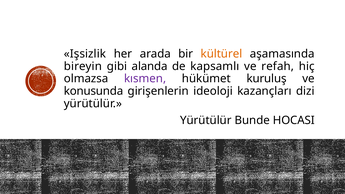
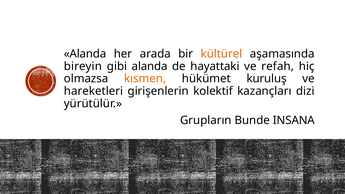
Işsizlik at (85, 54): Işsizlik -> Alanda
kapsamlı: kapsamlı -> hayattaki
kısmen colour: purple -> orange
konusunda: konusunda -> hareketleri
ideoloji: ideoloji -> kolektif
Yürütülür at (206, 120): Yürütülür -> Grupların
HOCASI: HOCASI -> INSANA
